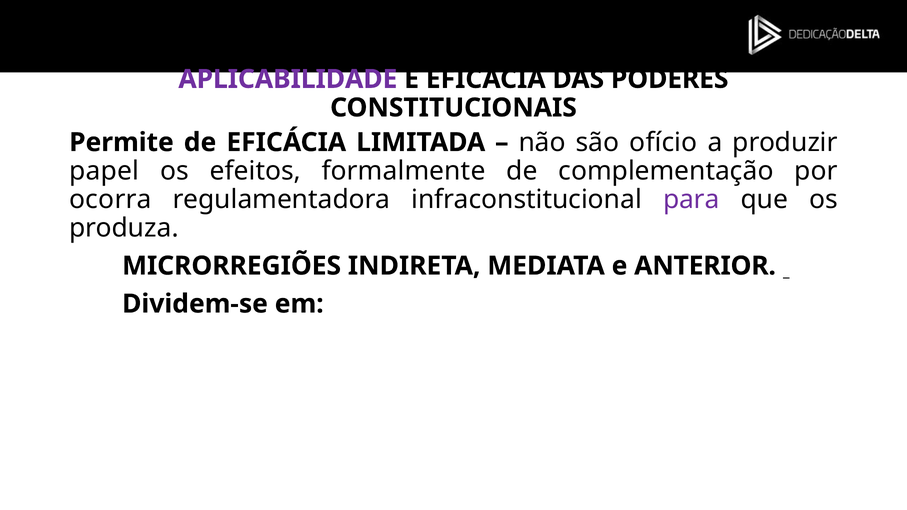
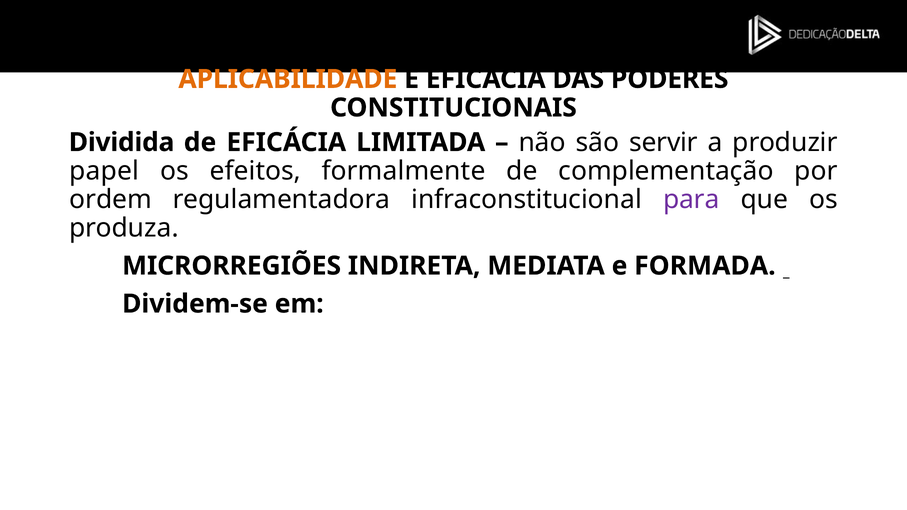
APLICABILIDADE colour: purple -> orange
Permite: Permite -> Dividida
ofício: ofício -> servir
ocorra: ocorra -> ordem
ANTERIOR: ANTERIOR -> FORMADA
